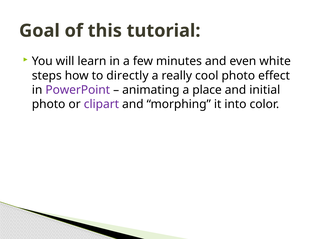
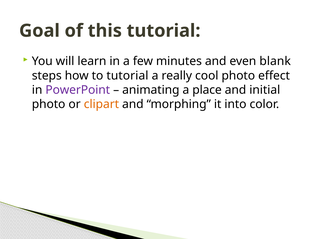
white: white -> blank
to directly: directly -> tutorial
clipart colour: purple -> orange
